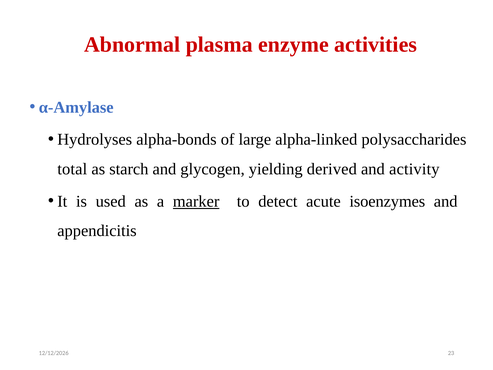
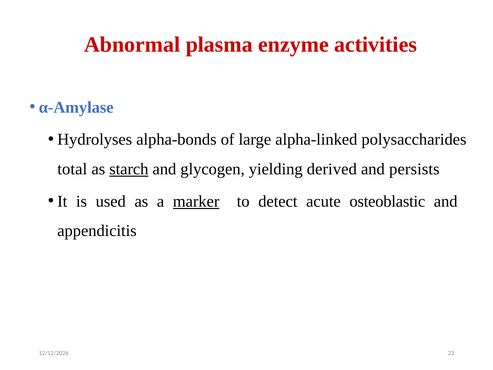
starch underline: none -> present
activity: activity -> persists
isoenzymes: isoenzymes -> osteoblastic
